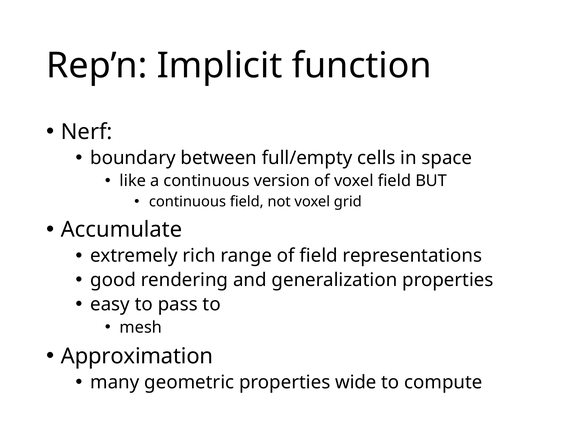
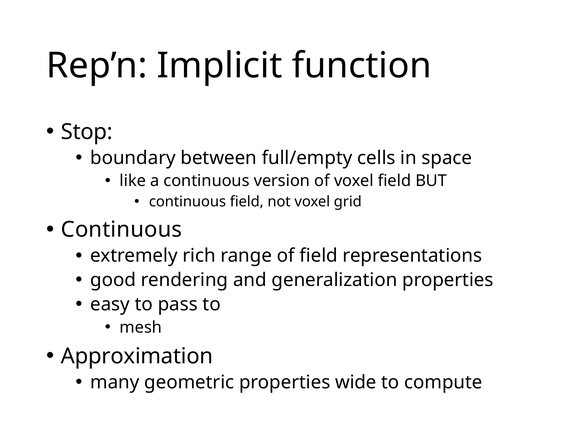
Nerf: Nerf -> Stop
Accumulate at (122, 230): Accumulate -> Continuous
